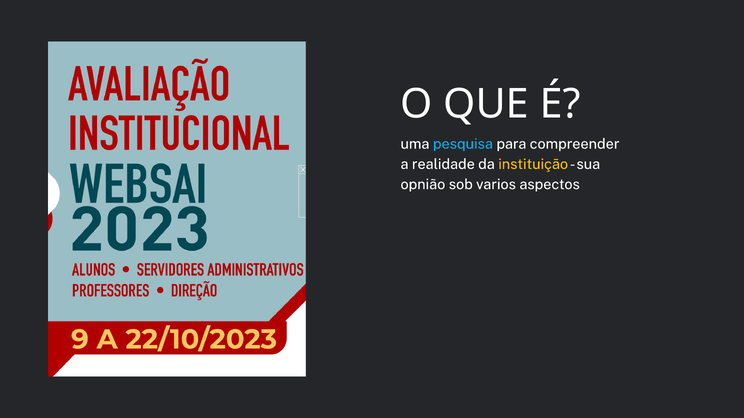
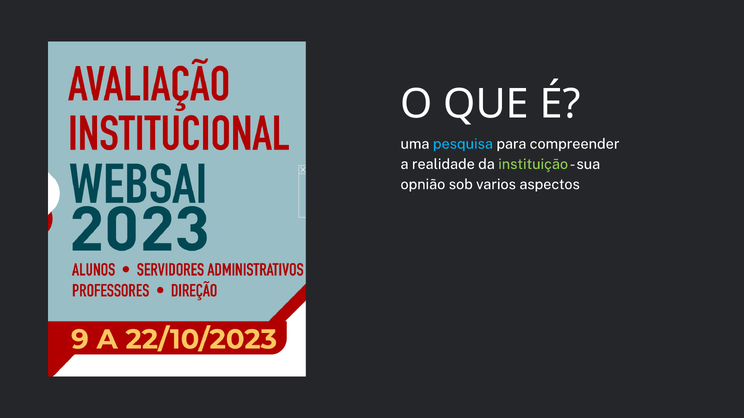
instituição colour: yellow -> light green
